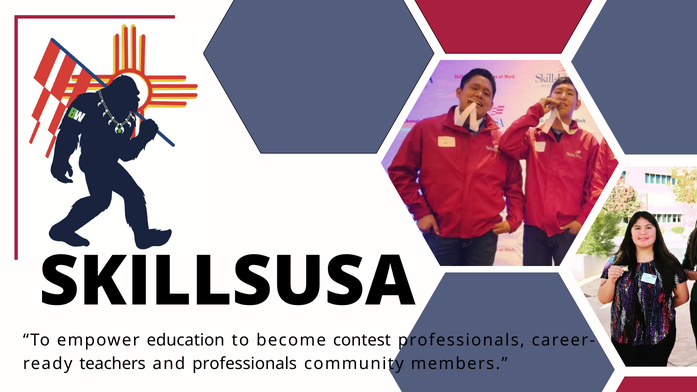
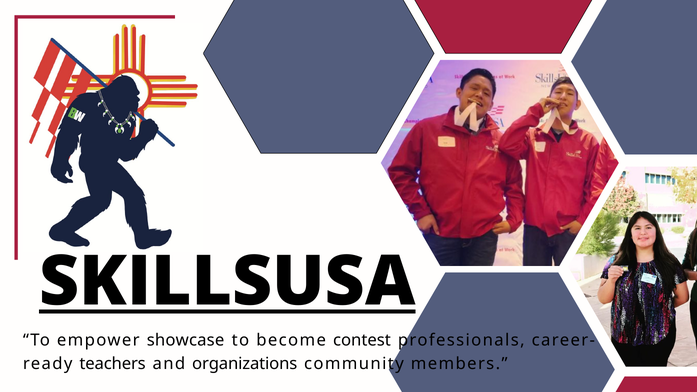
SKILLSUSA underline: none -> present
education: education -> showcase
and professionals: professionals -> organizations
